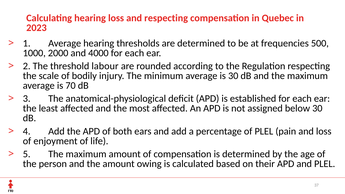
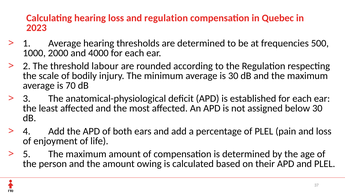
and respecting: respecting -> regulation
